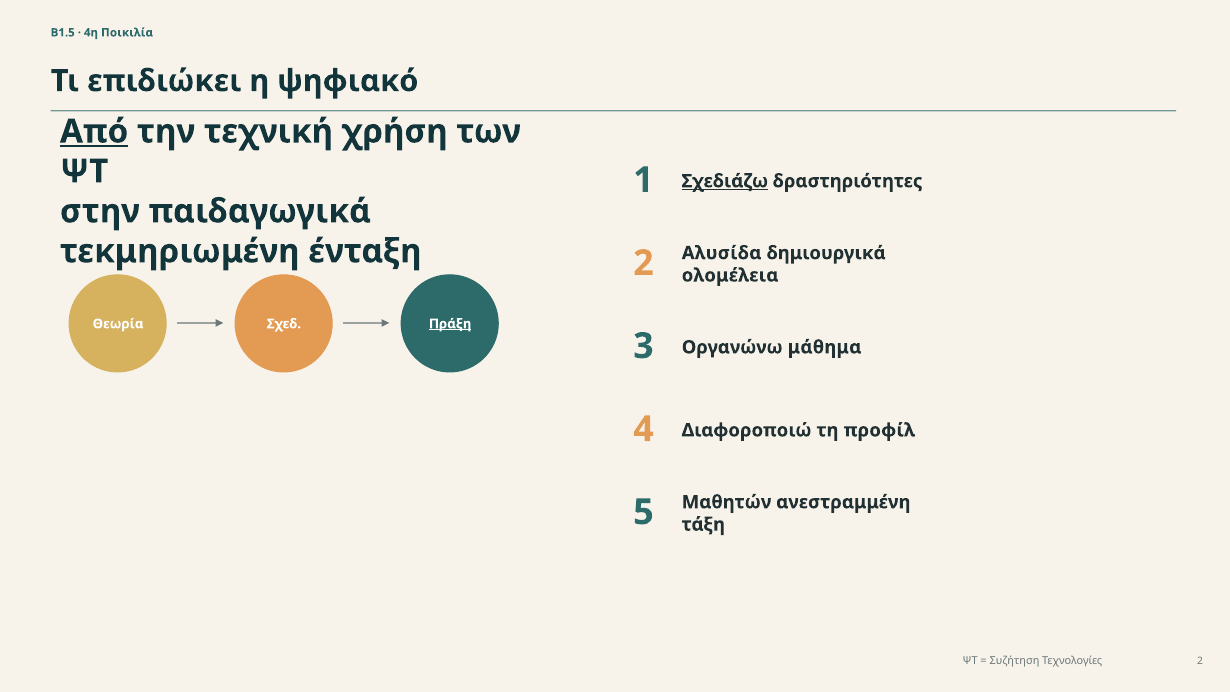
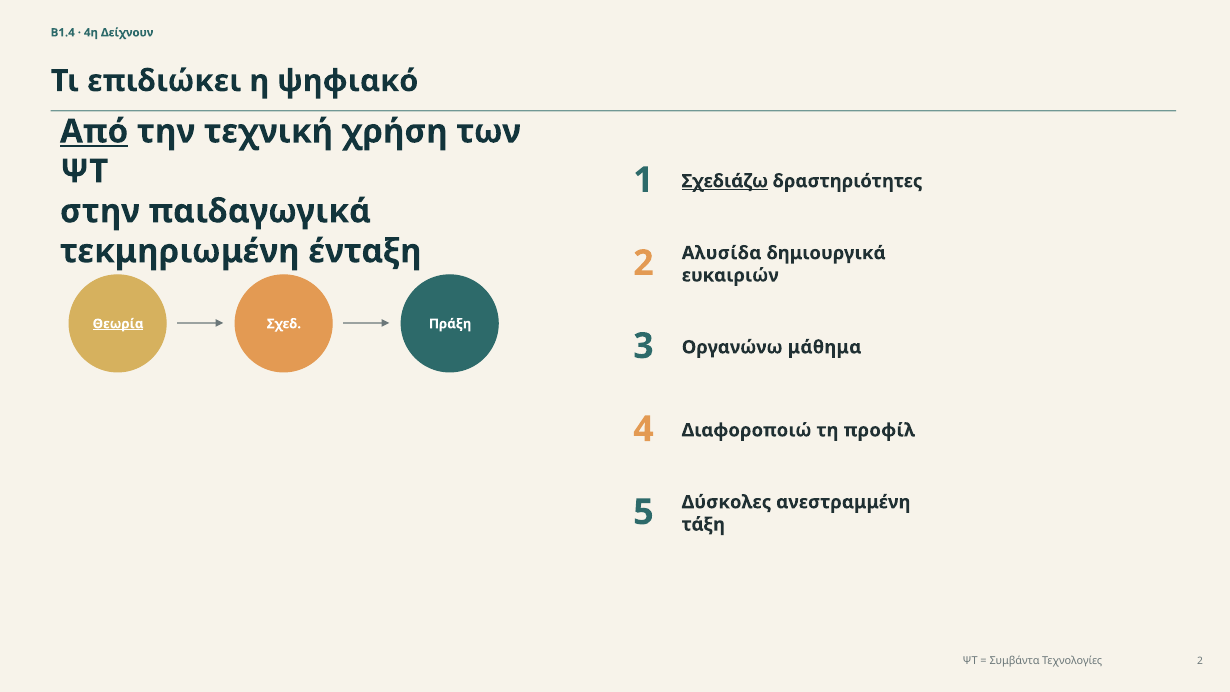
Β1.5: Β1.5 -> Β1.4
Ποικιλία: Ποικιλία -> Δείχνουν
ολομέλεια: ολομέλεια -> ευκαιριών
Θεωρία underline: none -> present
Πράξη underline: present -> none
Μαθητών: Μαθητών -> Δύσκολες
Συζήτηση: Συζήτηση -> Συμβάντα
